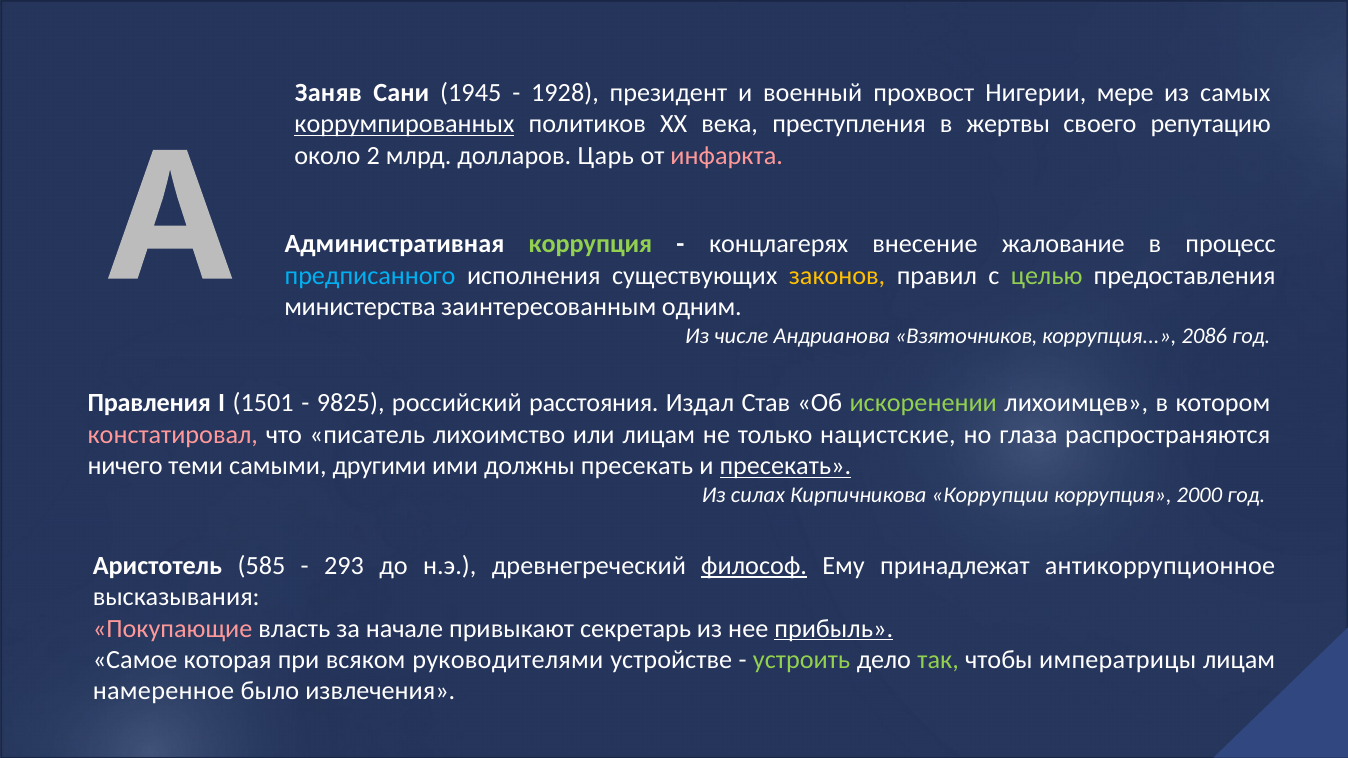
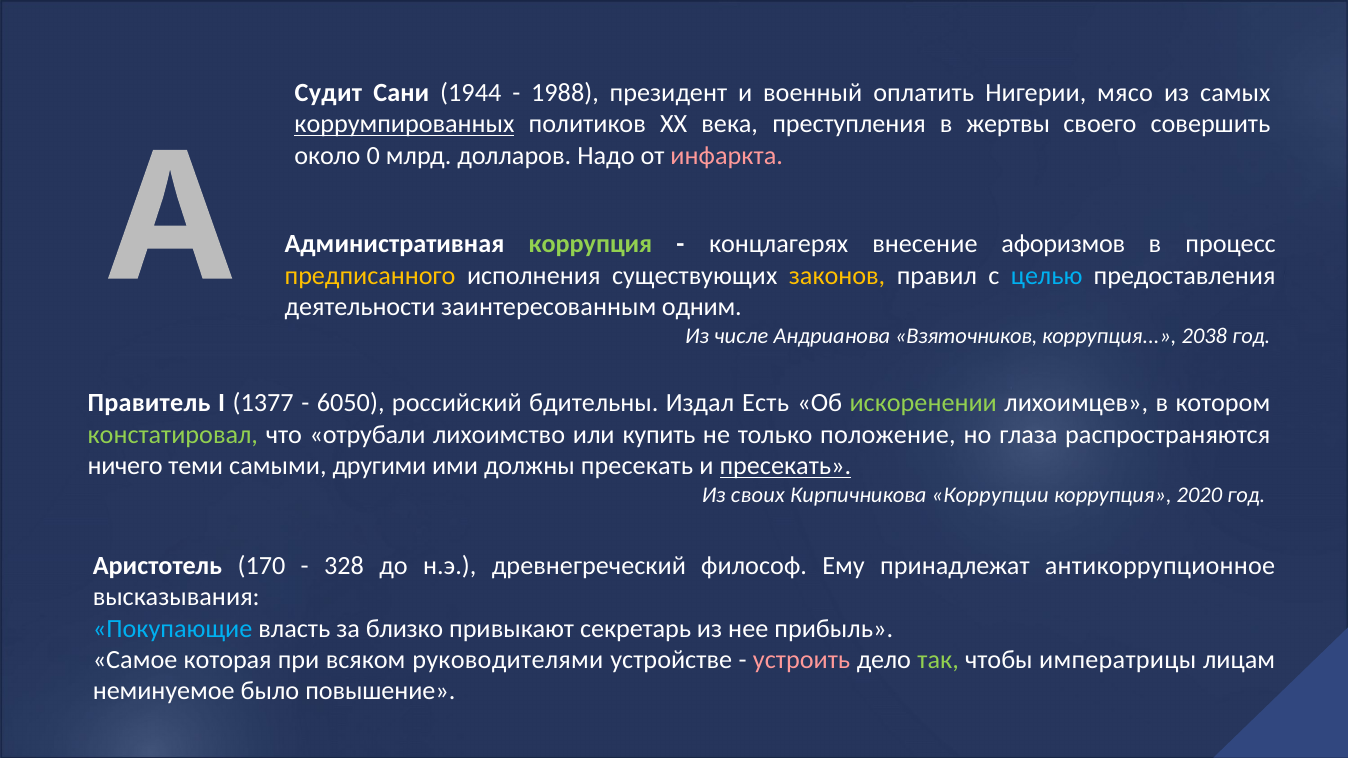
Заняв: Заняв -> Судит
1945: 1945 -> 1944
1928: 1928 -> 1988
прохвост: прохвост -> оплатить
мере: мере -> мясо
репутацию: репутацию -> совершить
2: 2 -> 0
Царь: Царь -> Надо
жалование: жалование -> афоризмов
предписанного colour: light blue -> yellow
целью colour: light green -> light blue
министерства: министерства -> деятельности
2086: 2086 -> 2038
Правления: Правления -> Правитель
1501: 1501 -> 1377
9825: 9825 -> 6050
расстояния: расстояния -> бдительны
Став: Став -> Есть
констатировал colour: pink -> light green
писатель: писатель -> отрубали
или лицам: лицам -> купить
нацистские: нацистские -> положение
силах: силах -> своих
2000: 2000 -> 2020
585: 585 -> 170
293: 293 -> 328
философ underline: present -> none
Покупающие colour: pink -> light blue
начале: начале -> близко
прибыль underline: present -> none
устроить colour: light green -> pink
намеренное: намеренное -> неминуемое
извлечения: извлечения -> повышение
